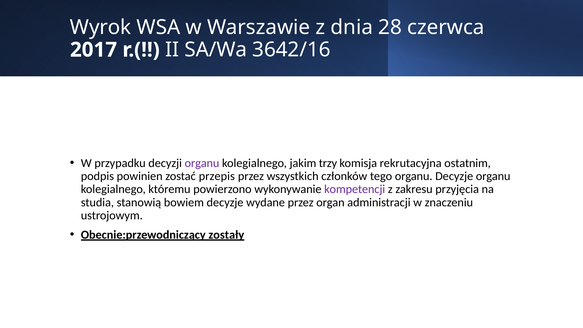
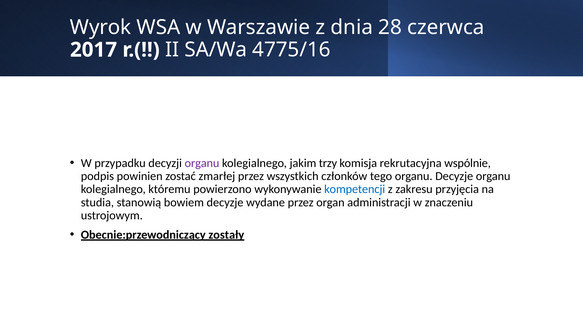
3642/16: 3642/16 -> 4775/16
ostatnim: ostatnim -> wspólnie
przepis: przepis -> zmarłej
kompetencji colour: purple -> blue
